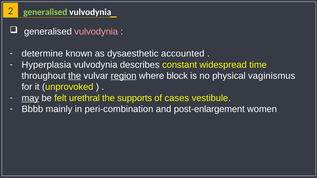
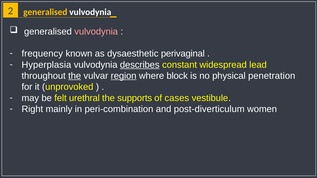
generalised at (45, 12) colour: light green -> yellow
determine: determine -> frequency
accounted: accounted -> perivaginal
describes underline: none -> present
time: time -> lead
vaginismus: vaginismus -> penetration
may underline: present -> none
Bbbb: Bbbb -> Right
post-enlargement: post-enlargement -> post-diverticulum
